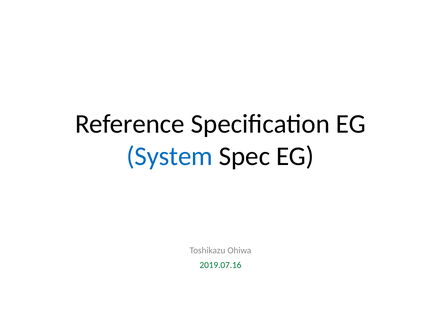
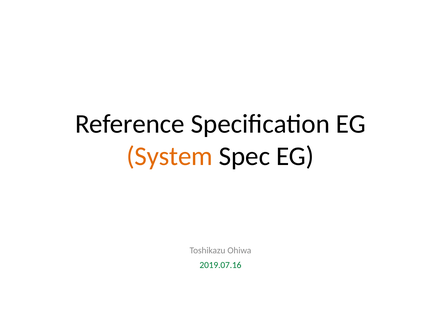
System colour: blue -> orange
